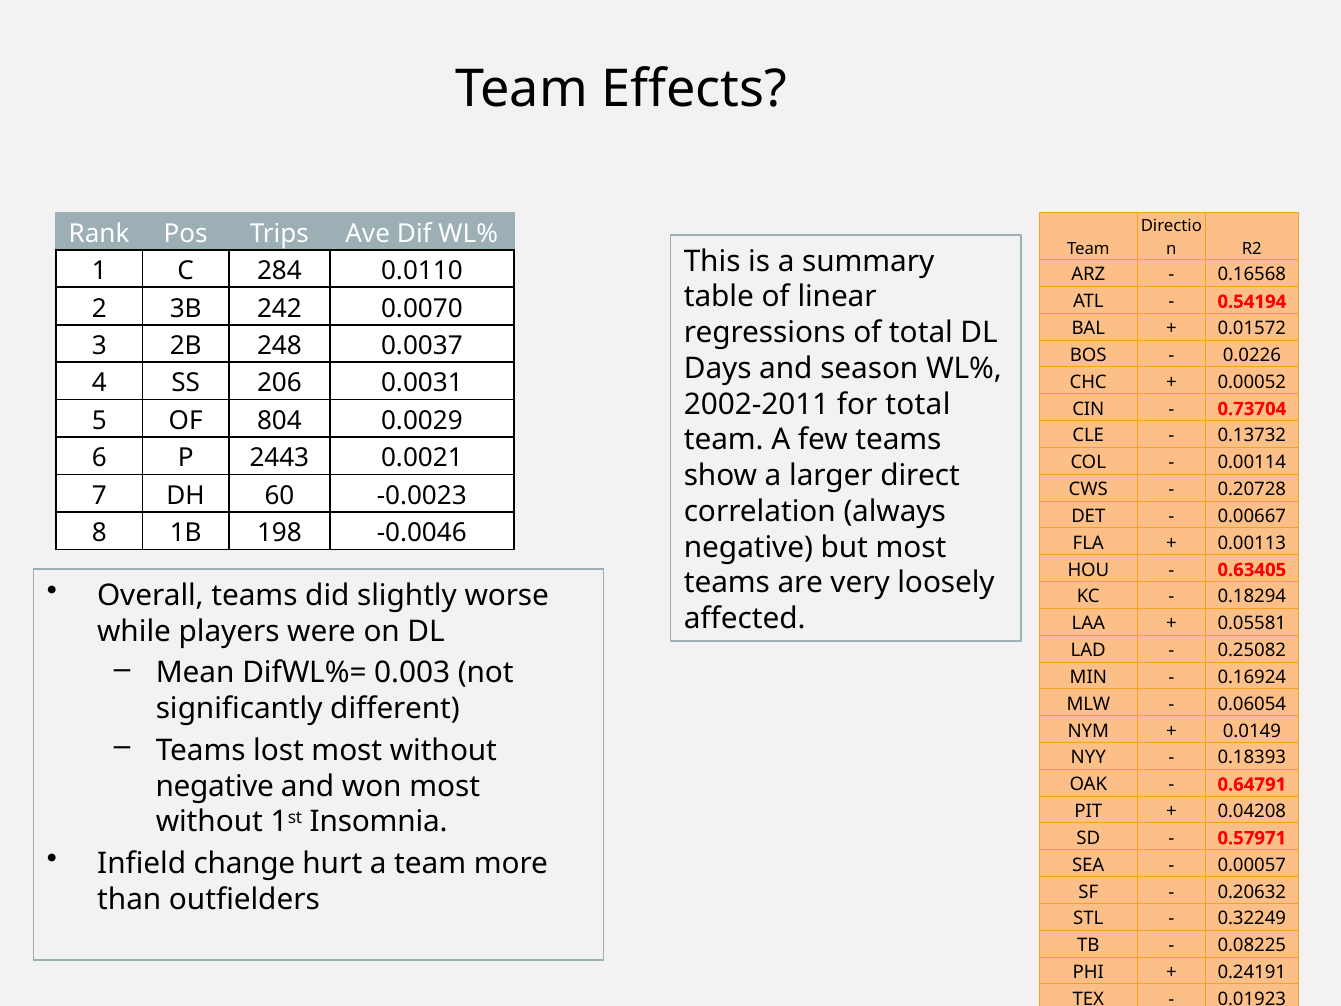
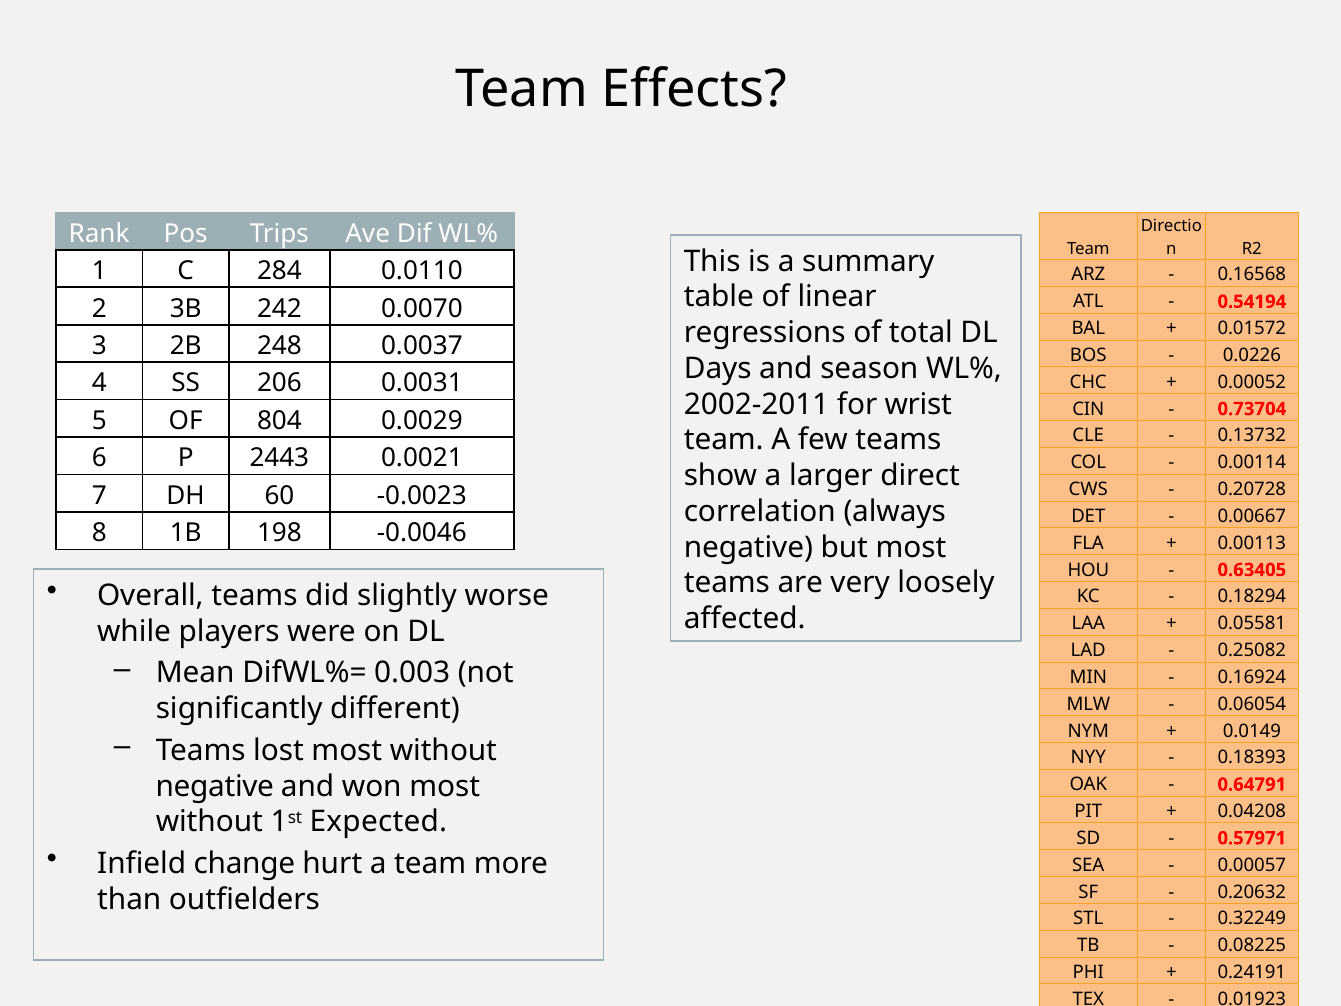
for total: total -> wrist
Insomnia: Insomnia -> Expected
